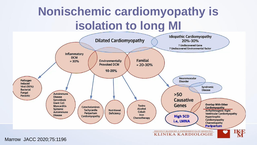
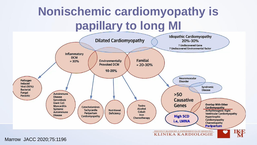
isolation: isolation -> papillary
